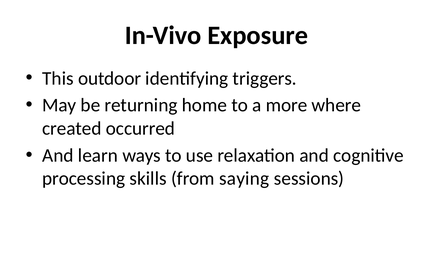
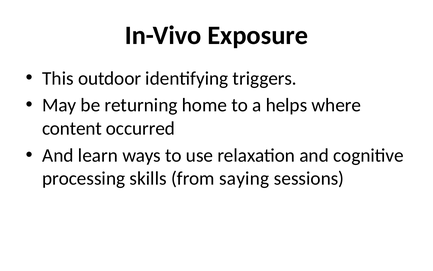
more: more -> helps
created: created -> content
